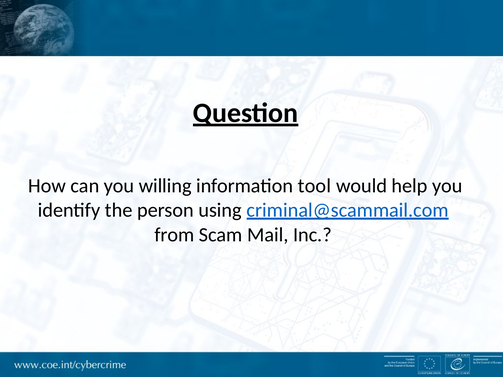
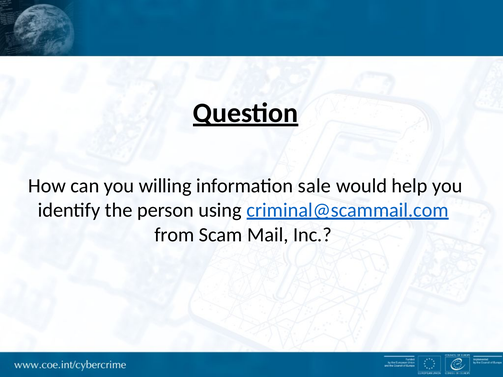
tool: tool -> sale
